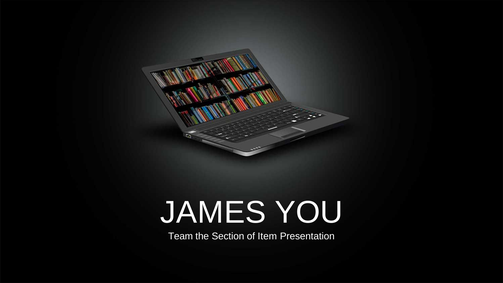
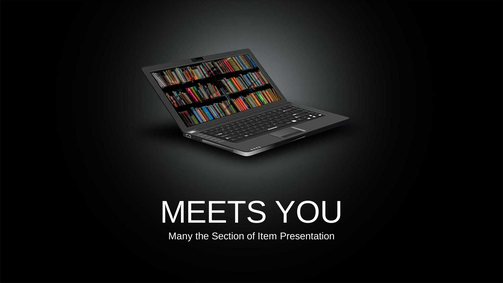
JAMES: JAMES -> MEETS
Team: Team -> Many
